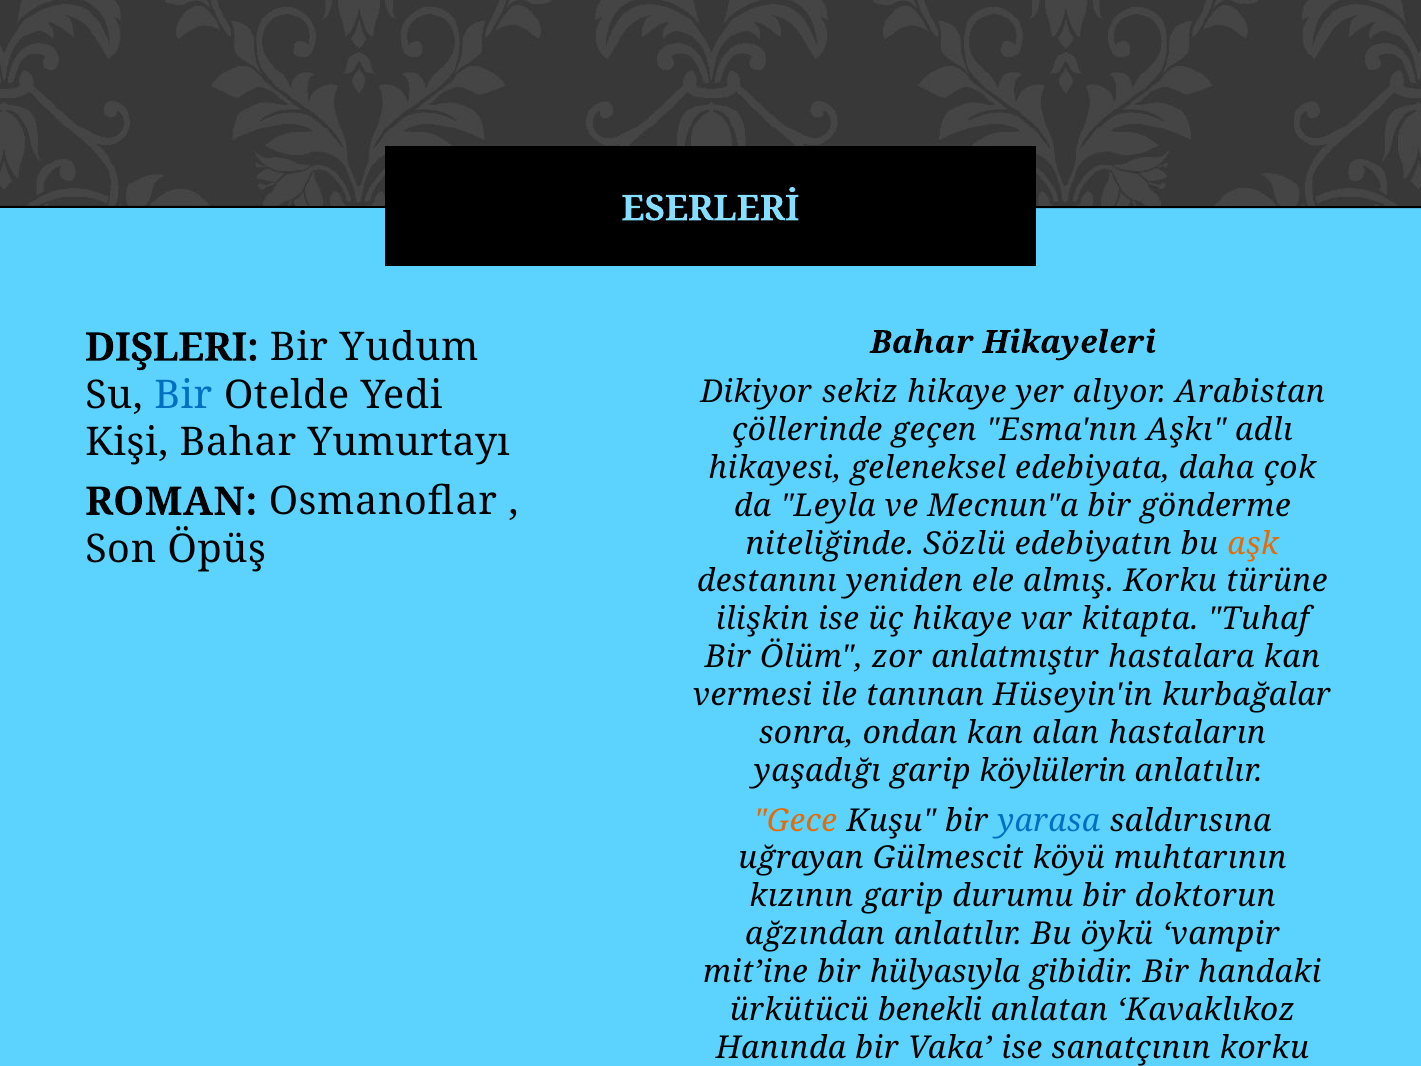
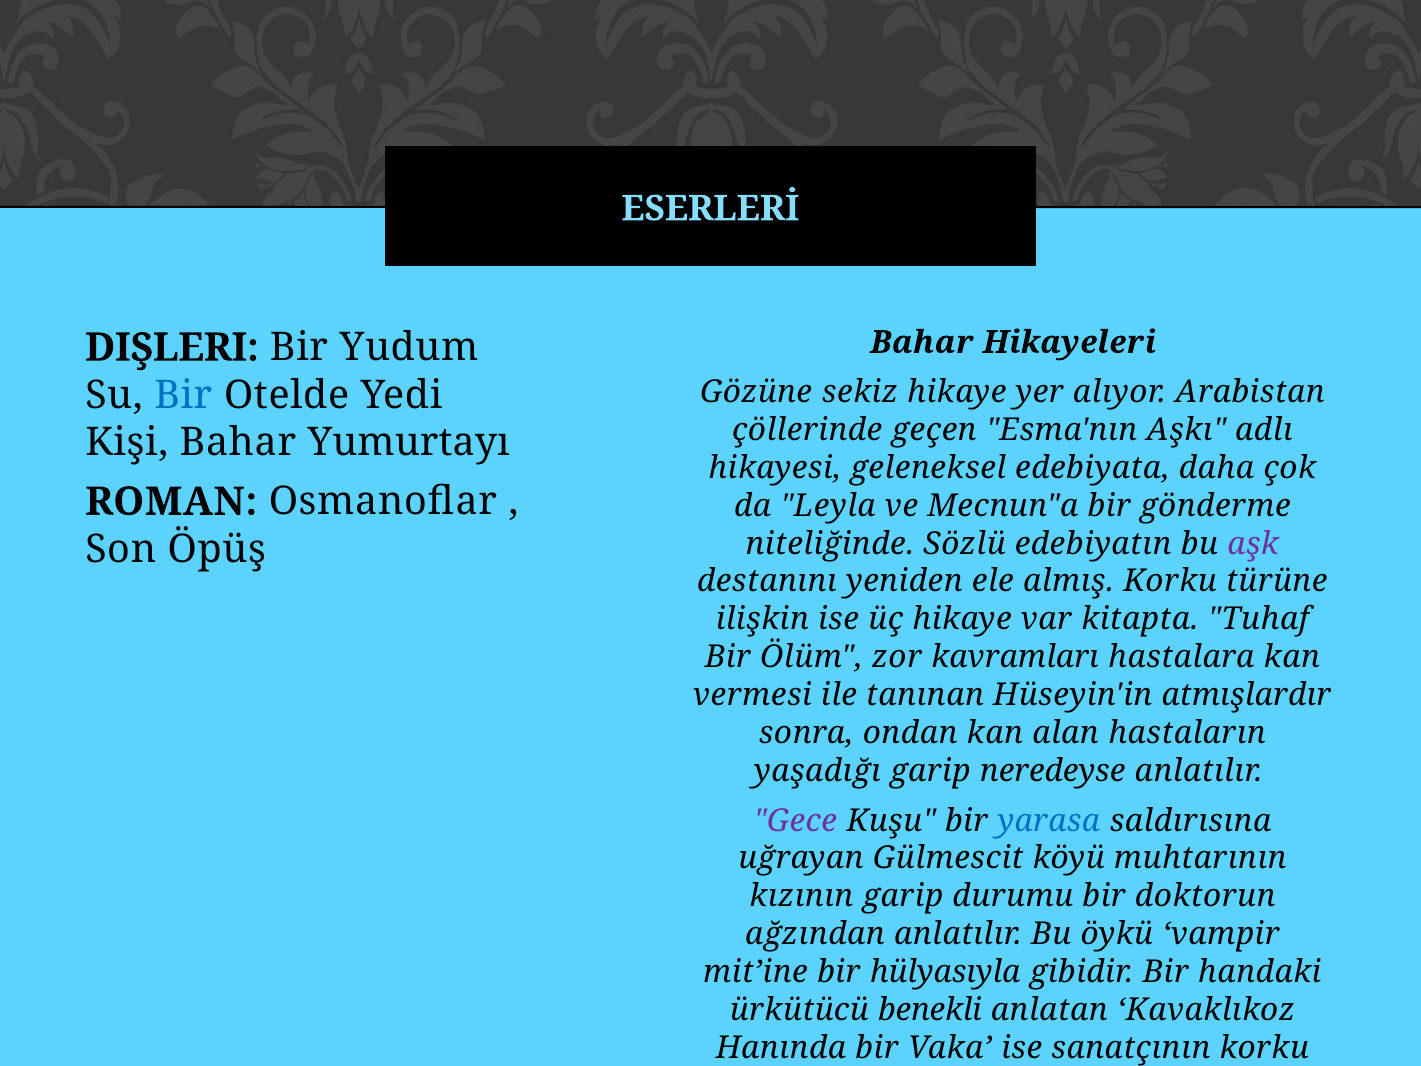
Dikiyor: Dikiyor -> Gözüne
aşk colour: orange -> purple
anlatmıştır: anlatmıştır -> kavramları
kurbağalar: kurbağalar -> atmışlardır
köylülerin: köylülerin -> neredeyse
Gece colour: orange -> purple
